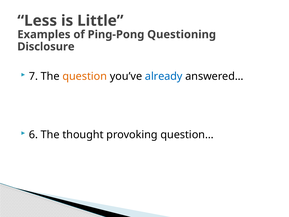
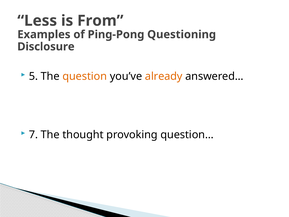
Little: Little -> From
7: 7 -> 5
already colour: blue -> orange
6: 6 -> 7
